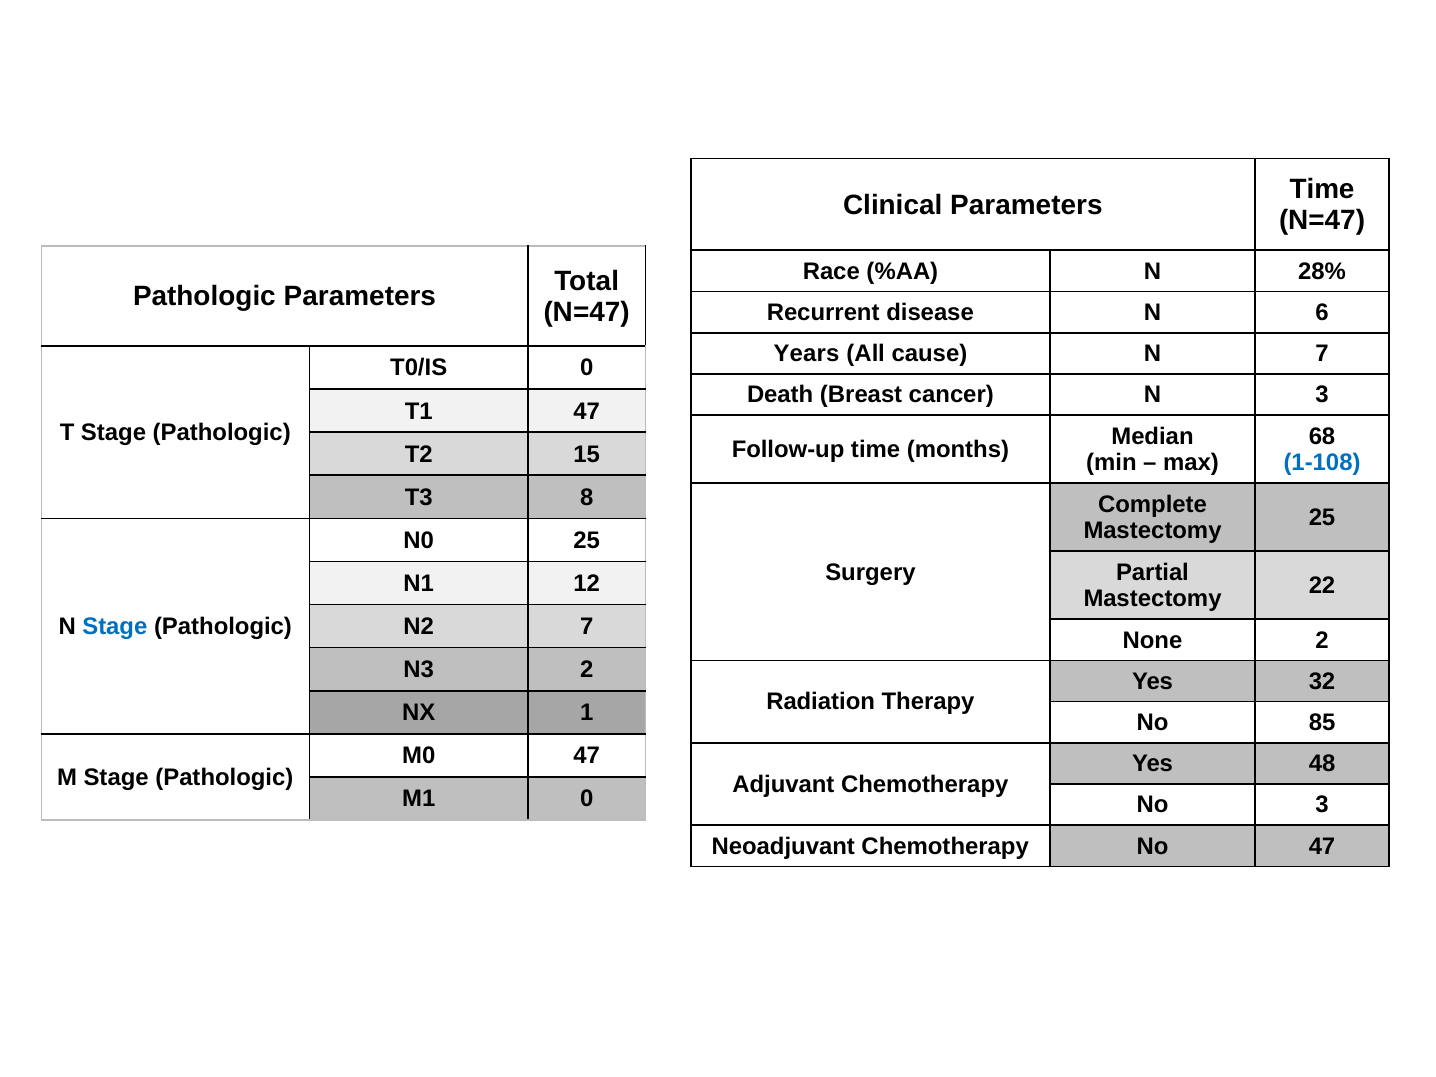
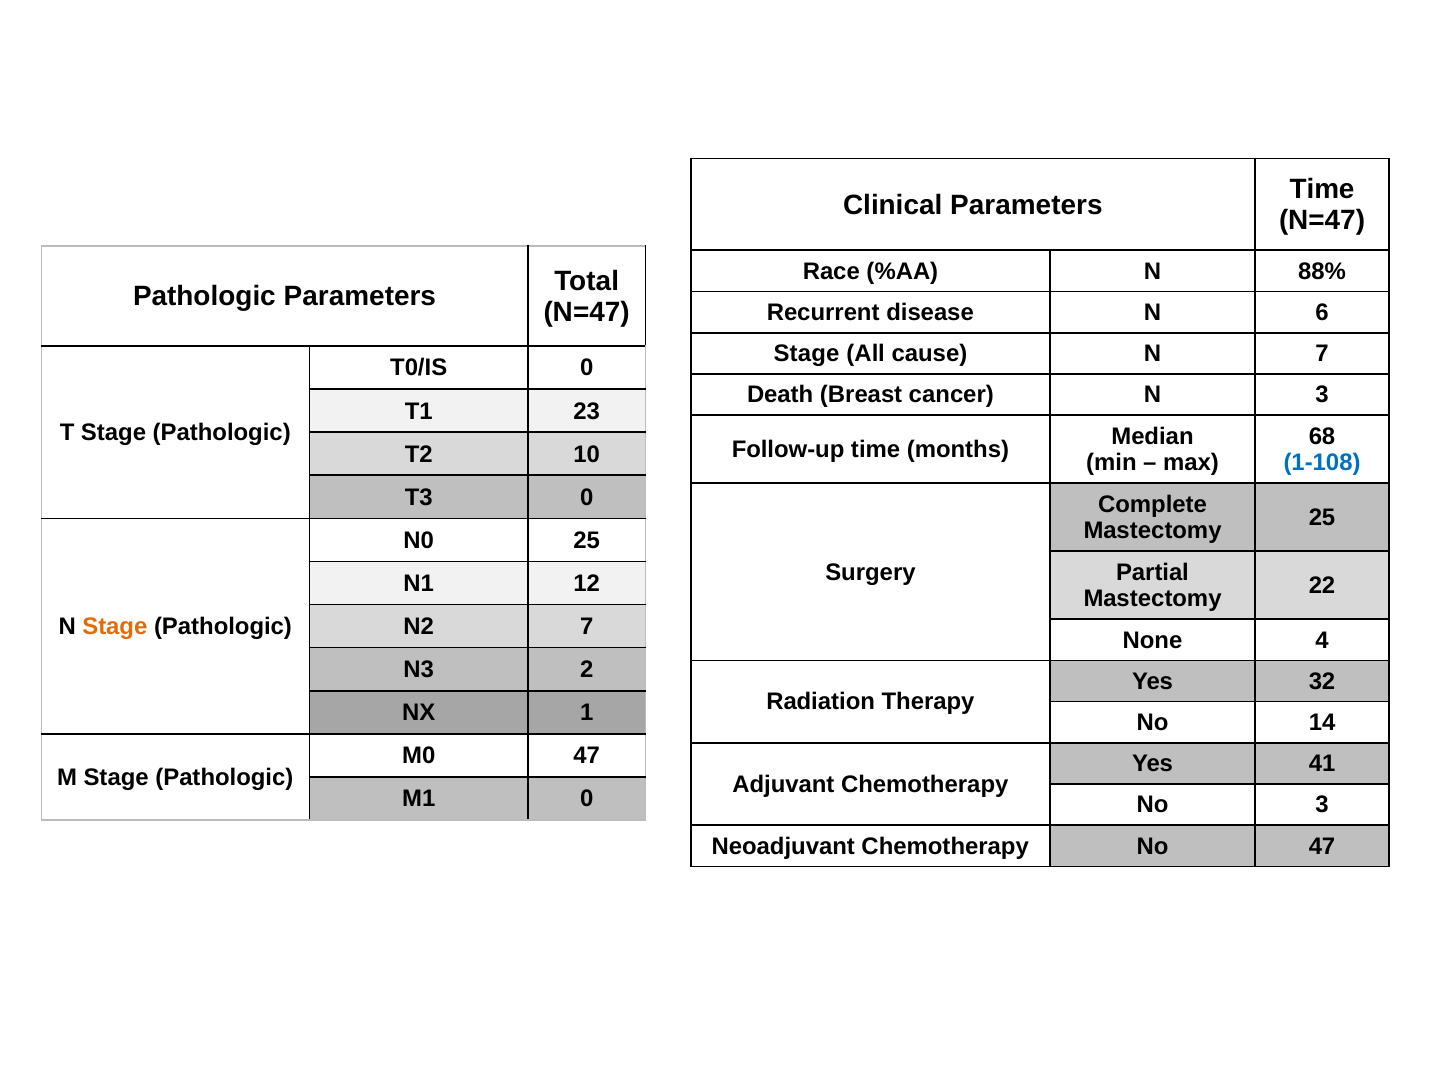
28%: 28% -> 88%
Years at (807, 354): Years -> Stage
T1 47: 47 -> 23
15: 15 -> 10
T3 8: 8 -> 0
Stage at (115, 627) colour: blue -> orange
None 2: 2 -> 4
85: 85 -> 14
48: 48 -> 41
